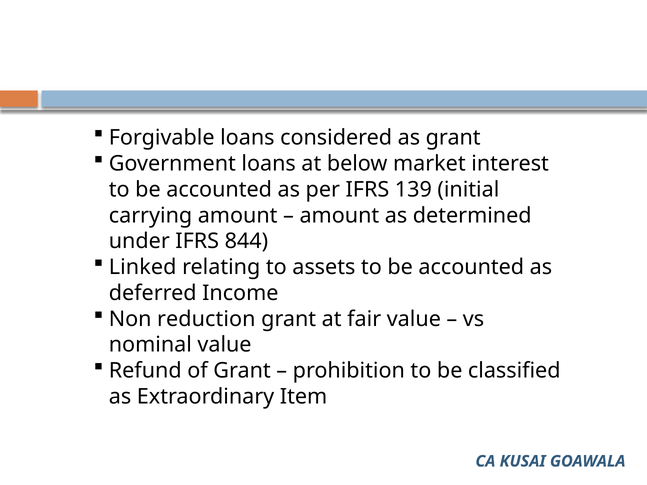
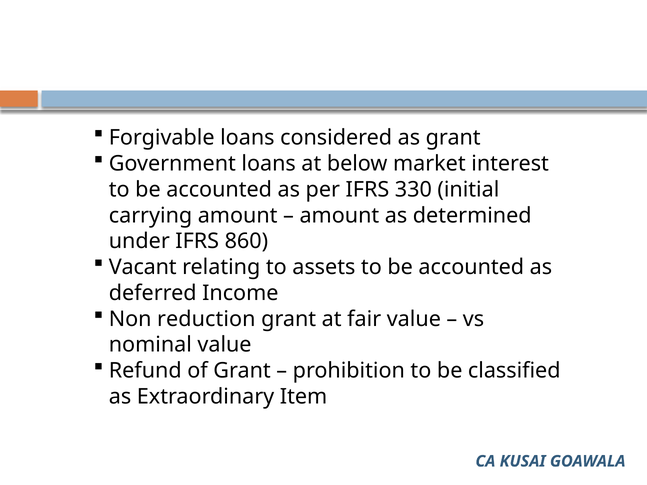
139: 139 -> 330
844: 844 -> 860
Linked: Linked -> Vacant
